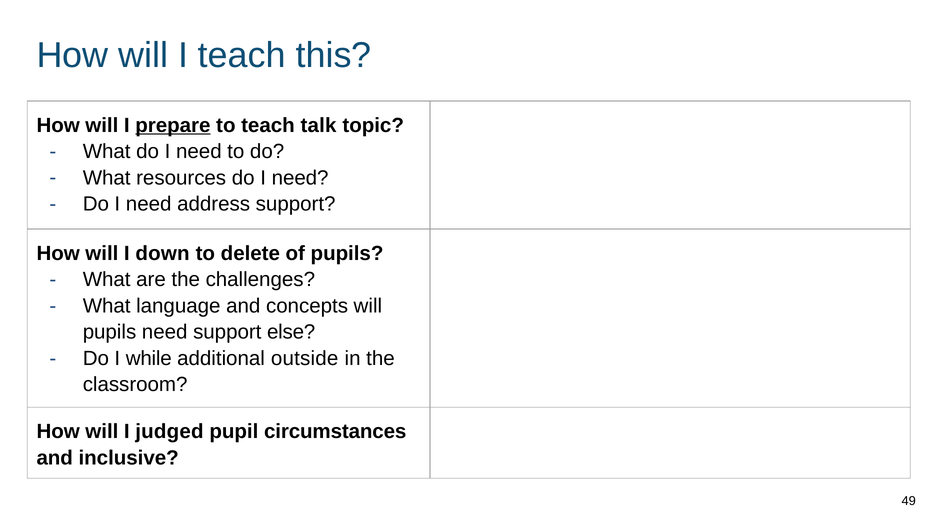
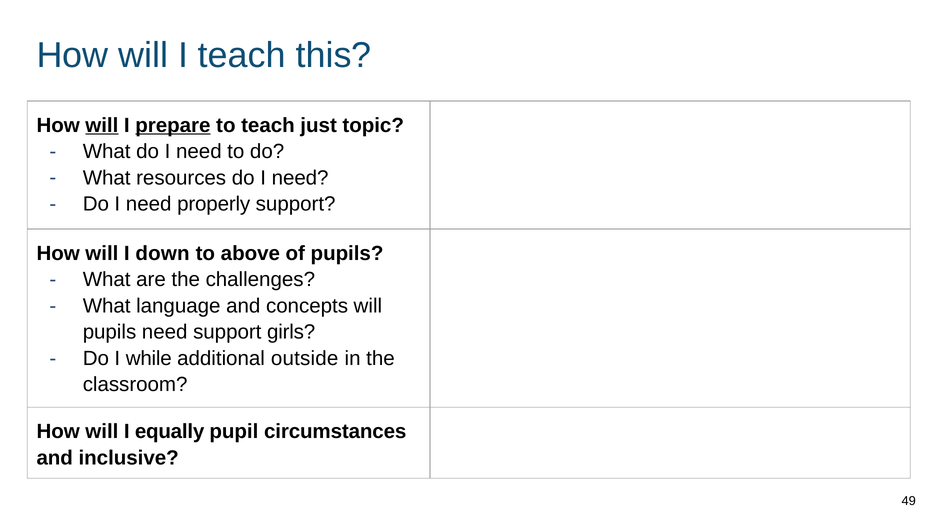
will at (102, 125) underline: none -> present
talk: talk -> just
address: address -> properly
delete: delete -> above
else: else -> girls
judged: judged -> equally
